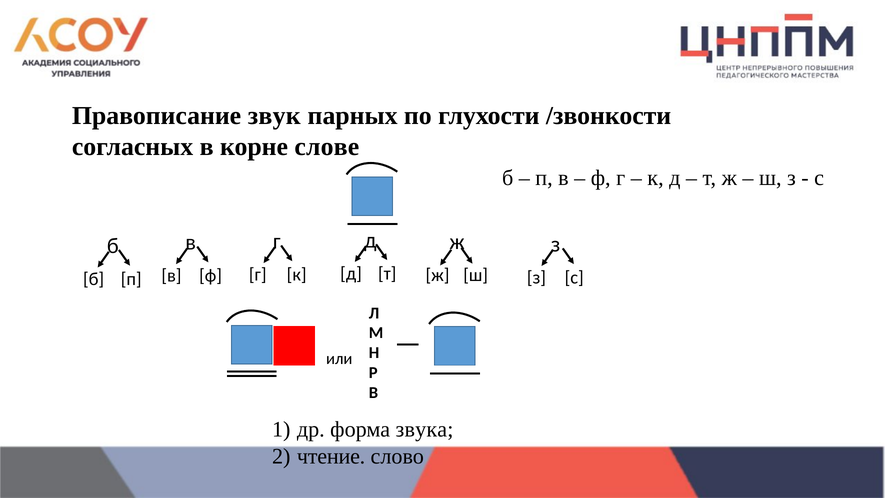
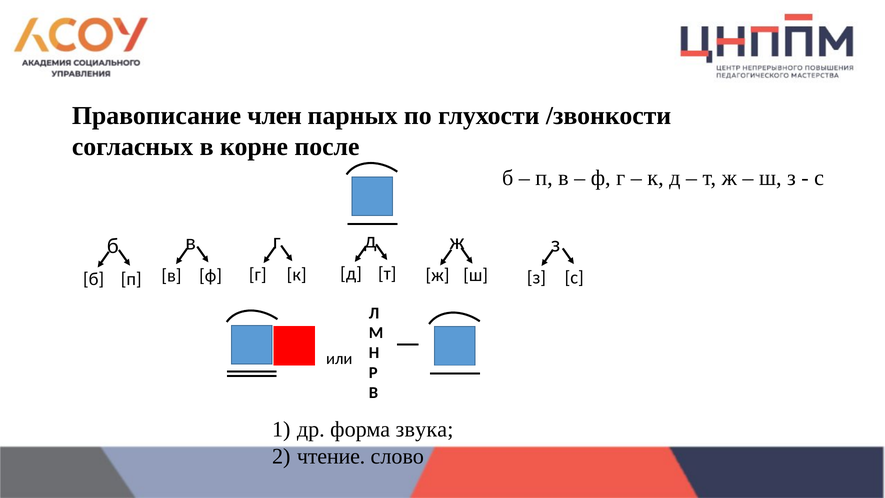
звук: звук -> член
слове: слове -> после
